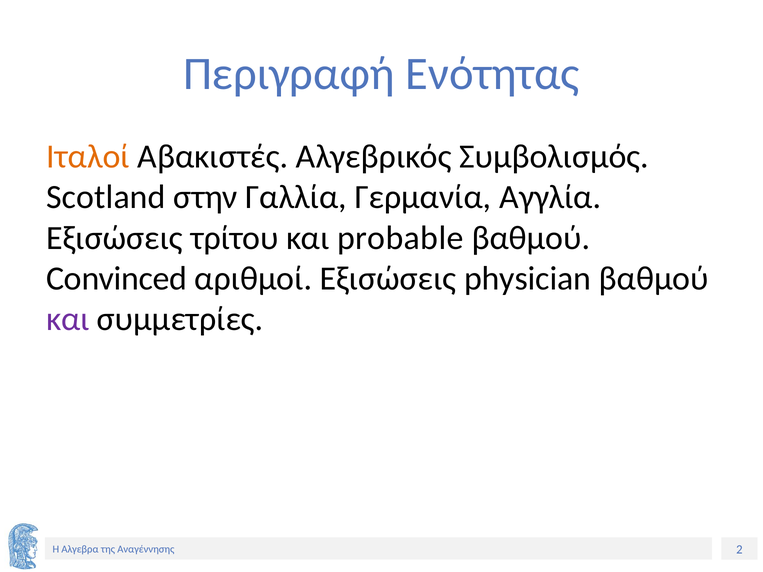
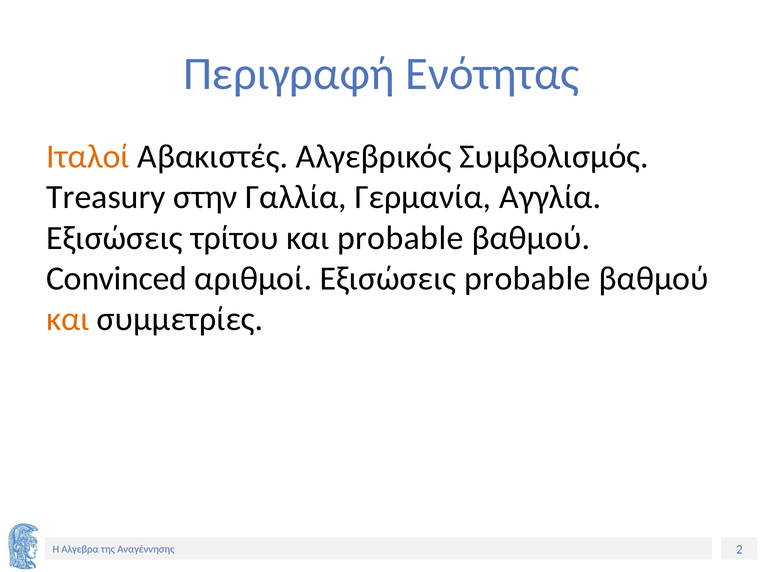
Scotland: Scotland -> Treasury
Εξισώσεις physician: physician -> probable
και at (68, 319) colour: purple -> orange
